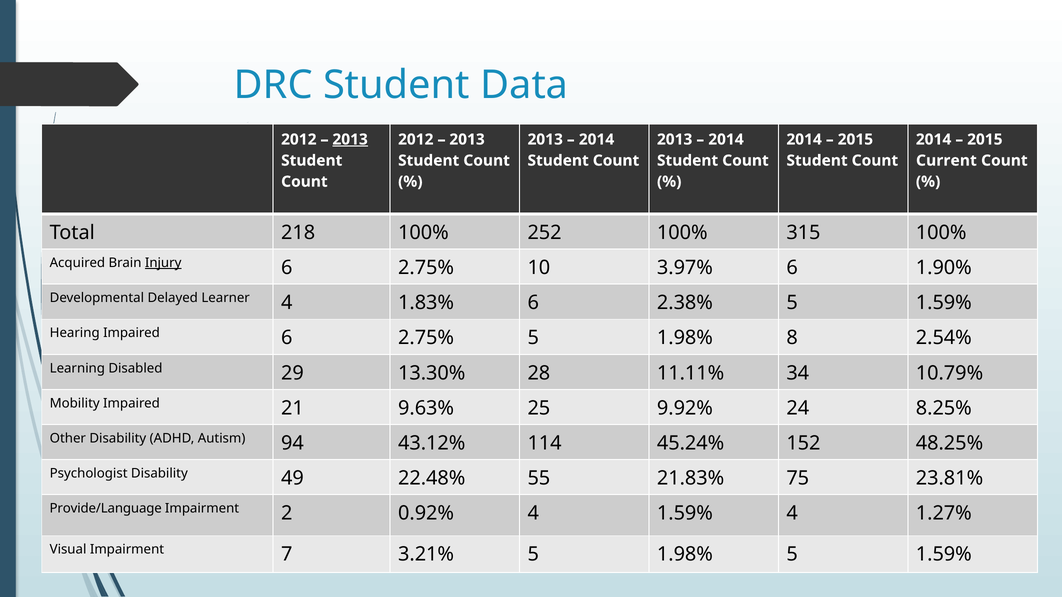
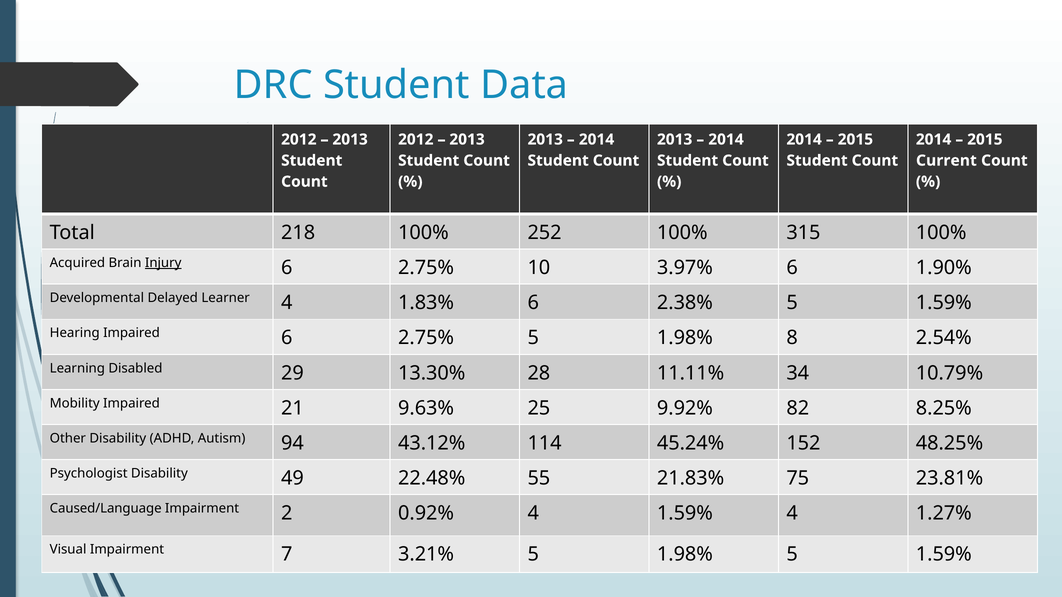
2013 at (350, 140) underline: present -> none
24: 24 -> 82
Provide/Language: Provide/Language -> Caused/Language
